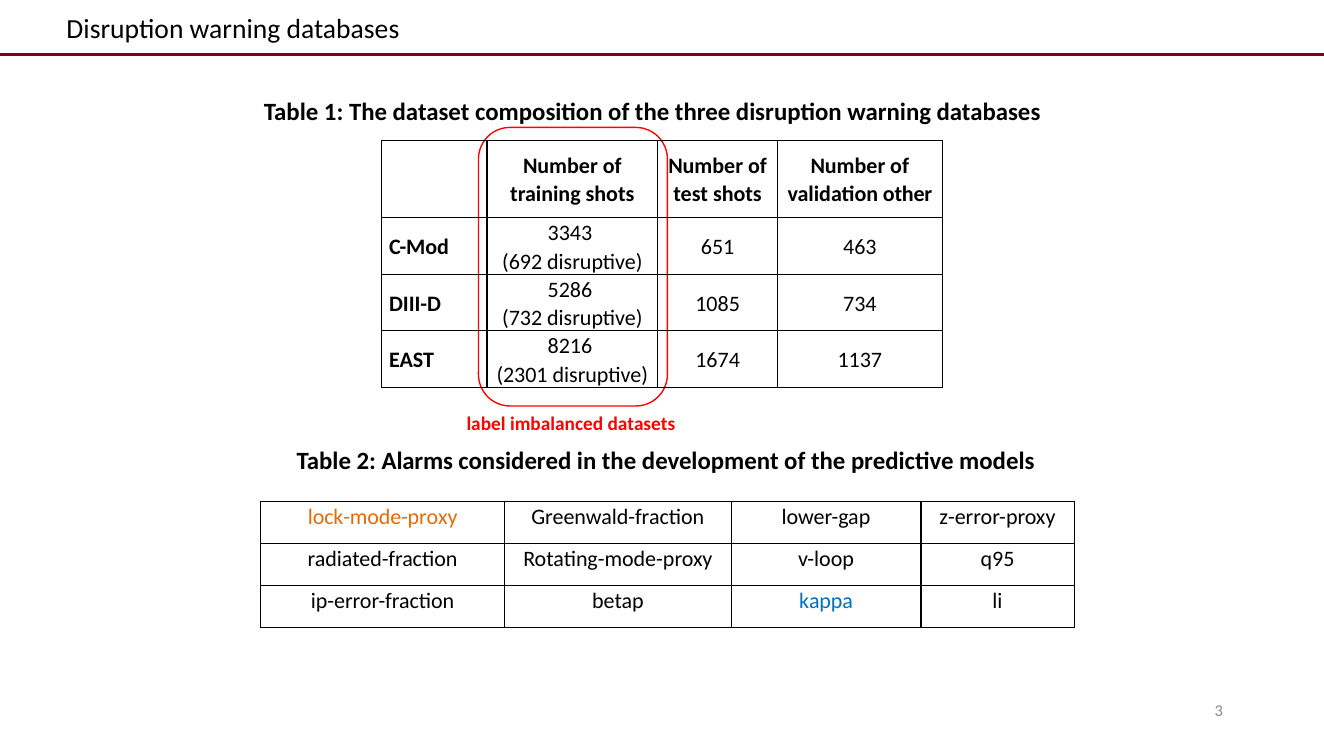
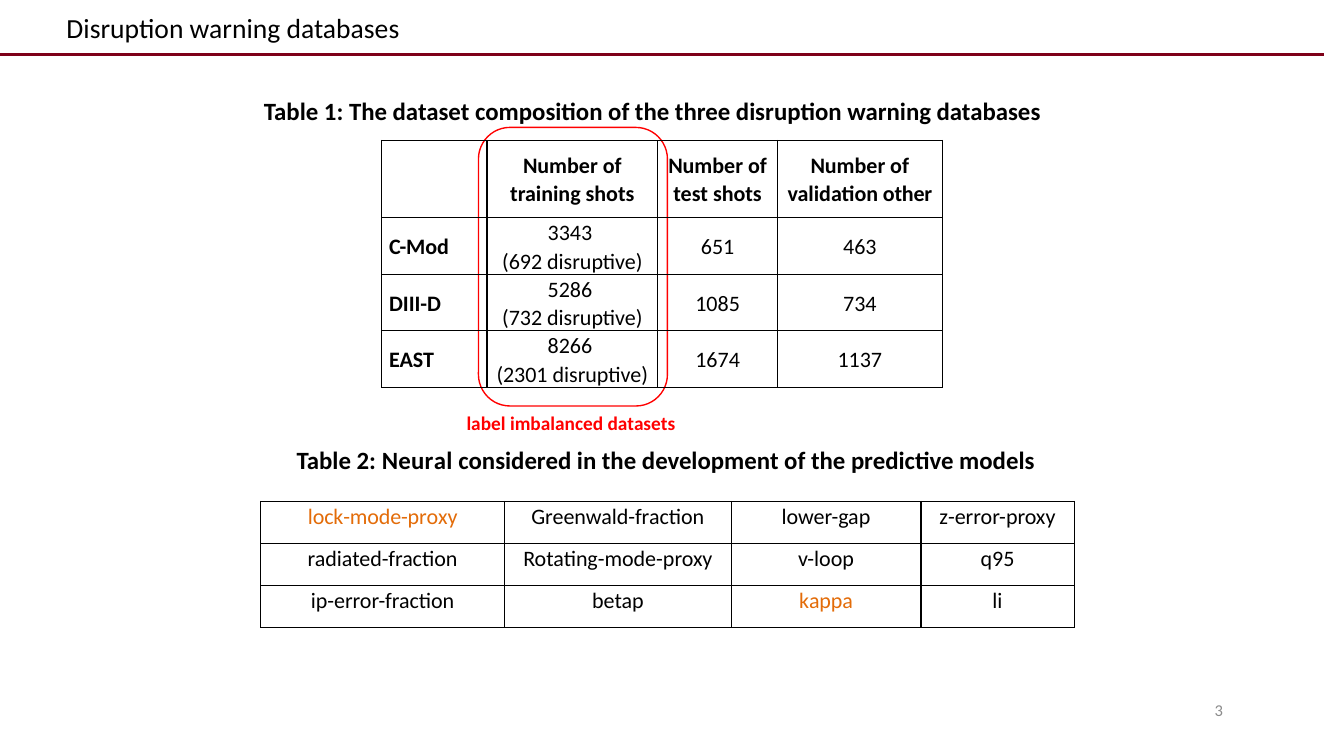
8216: 8216 -> 8266
Alarms: Alarms -> Neural
kappa colour: blue -> orange
